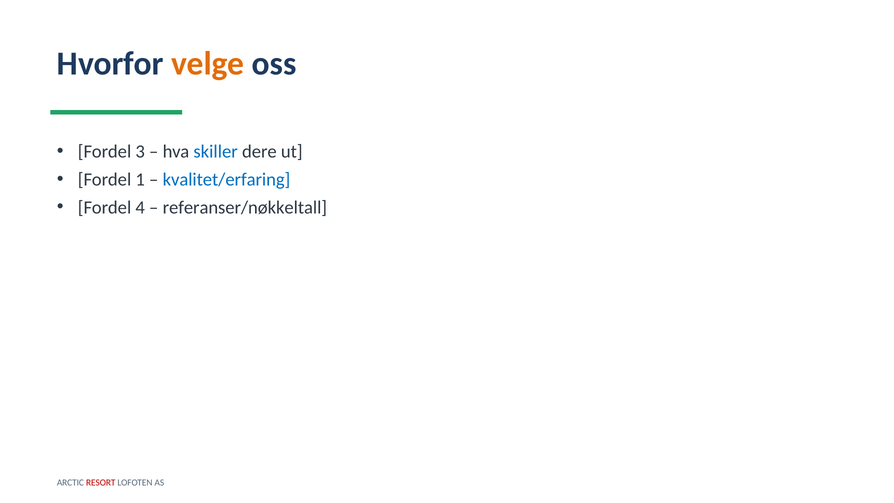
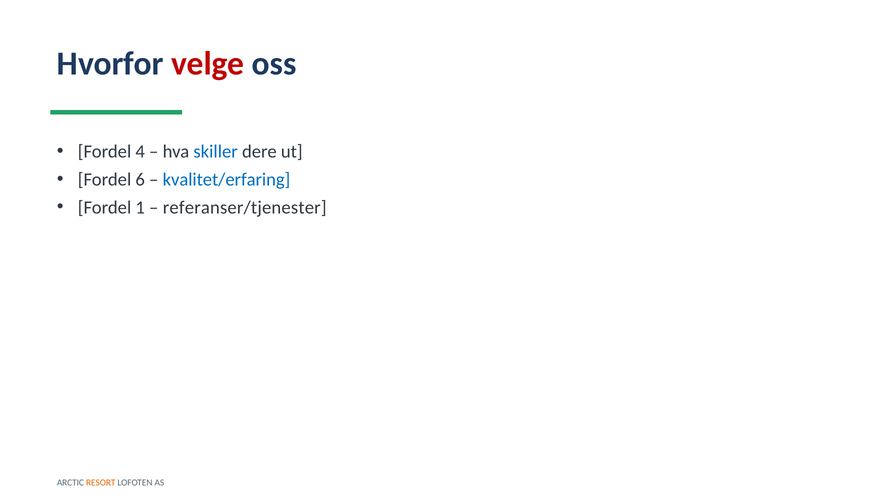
velge colour: orange -> red
3: 3 -> 4
1: 1 -> 6
4: 4 -> 1
referanser/nøkkeltall: referanser/nøkkeltall -> referanser/tjenester
RESORT colour: red -> orange
